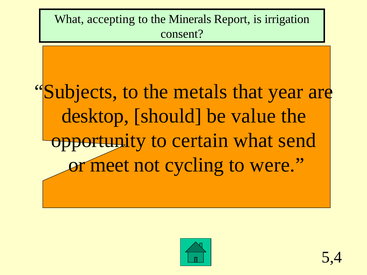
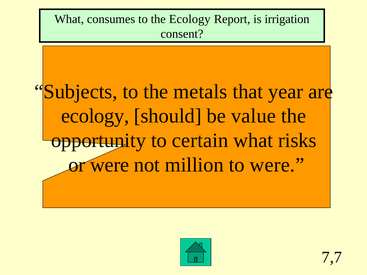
accepting: accepting -> consumes
the Minerals: Minerals -> Ecology
desktop at (95, 116): desktop -> ecology
send: send -> risks
or meet: meet -> were
cycling: cycling -> million
5,4: 5,4 -> 7,7
